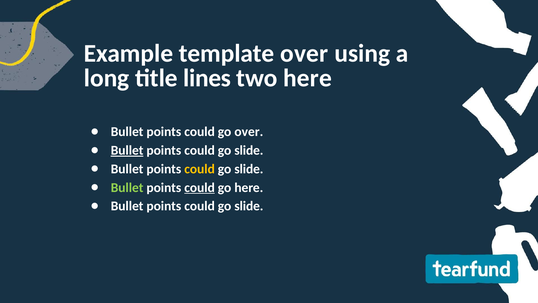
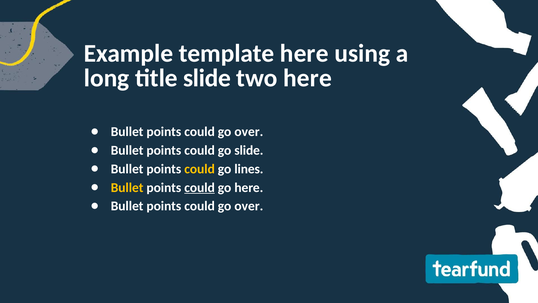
template over: over -> here
title lines: lines -> slide
Bullet at (127, 150) underline: present -> none
slide at (249, 169): slide -> lines
Bullet at (127, 187) colour: light green -> yellow
slide at (249, 206): slide -> over
